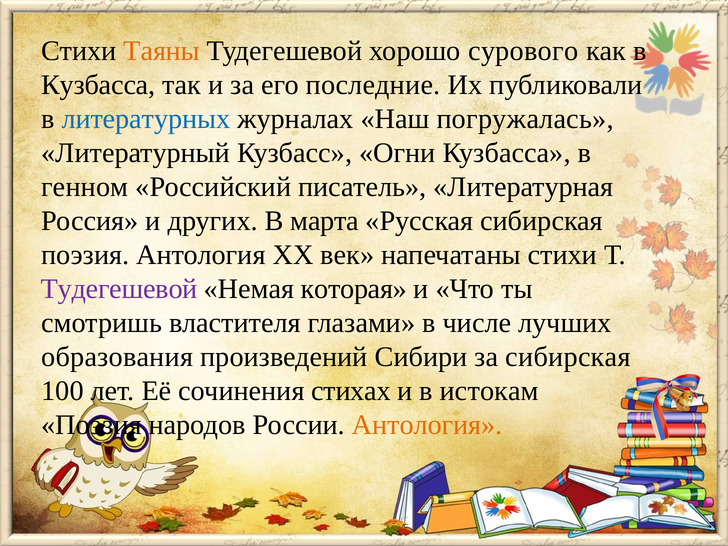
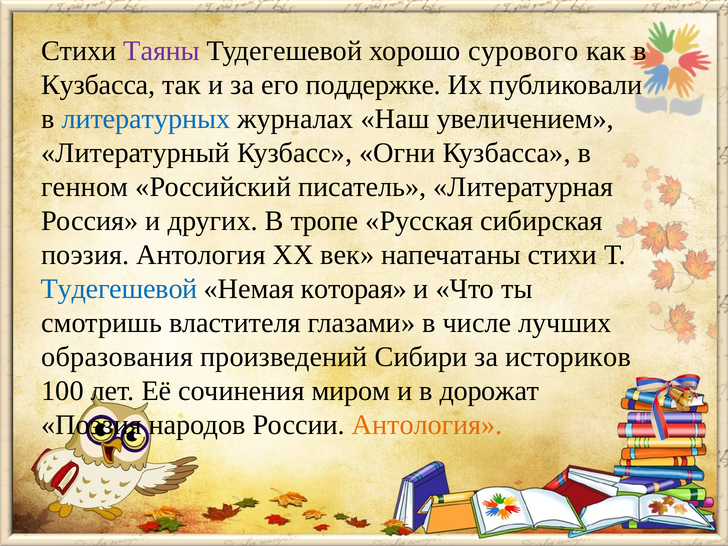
Таяны colour: orange -> purple
последние: последние -> поддержке
погружалась: погружалась -> увеличением
марта: марта -> тропе
Тудегешевой at (119, 289) colour: purple -> blue
за сибирская: сибирская -> историков
стихах: стихах -> миром
истокам: истокам -> дорожат
